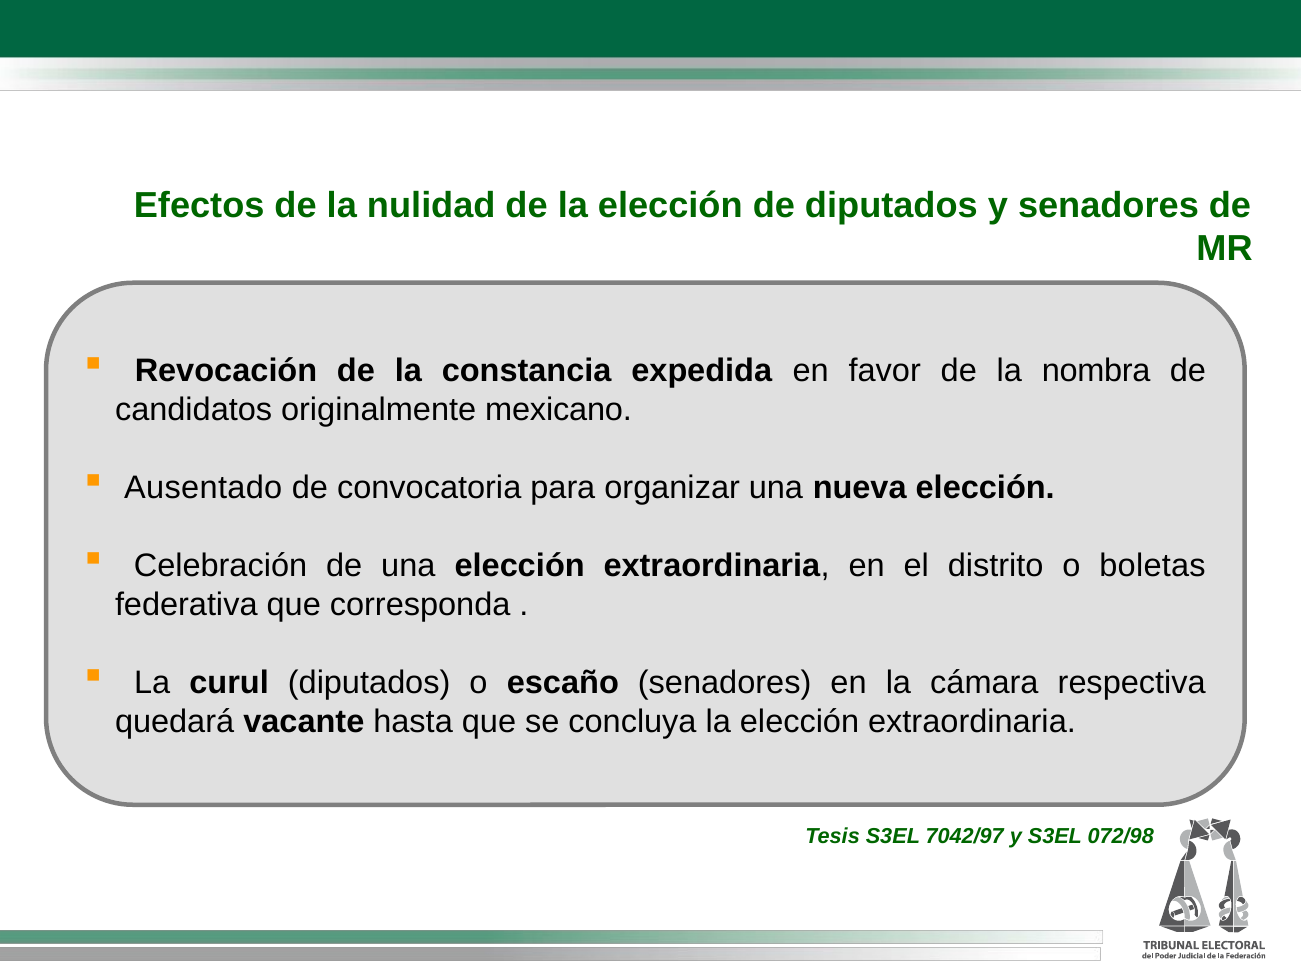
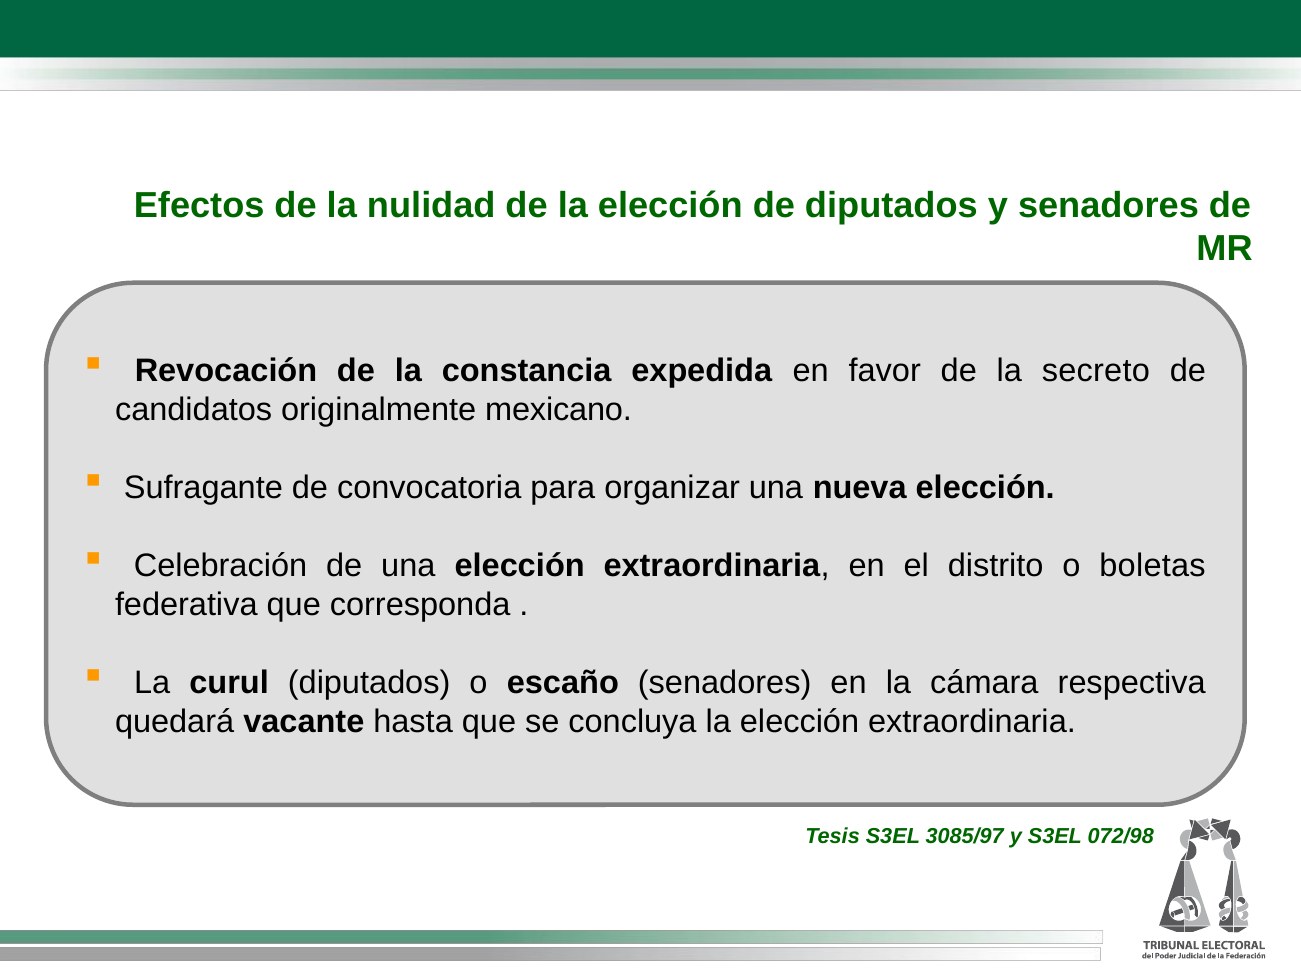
nombra: nombra -> secreto
Ausentado: Ausentado -> Sufragante
7042/97: 7042/97 -> 3085/97
